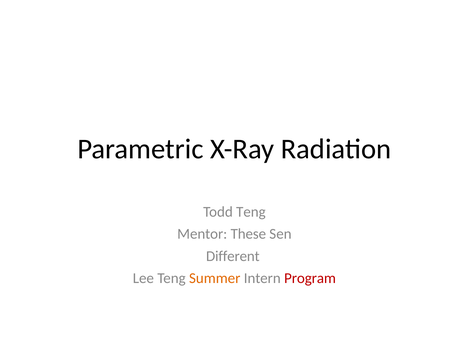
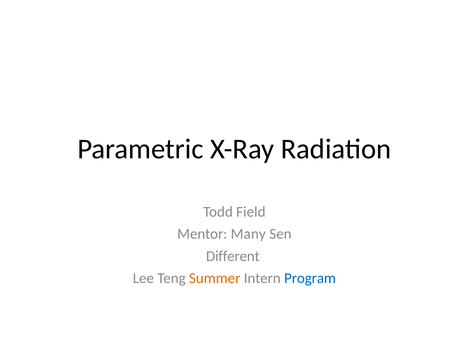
Todd Teng: Teng -> Field
These: These -> Many
Program colour: red -> blue
